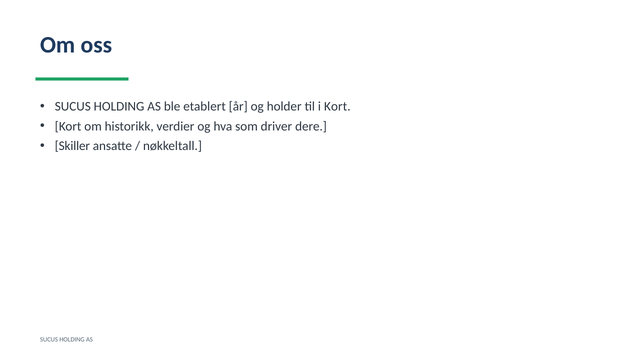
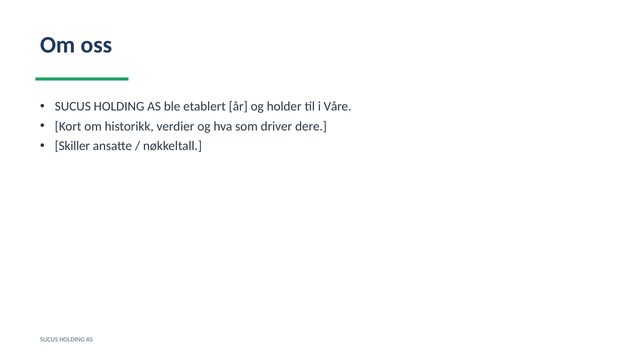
i Kort: Kort -> Våre
